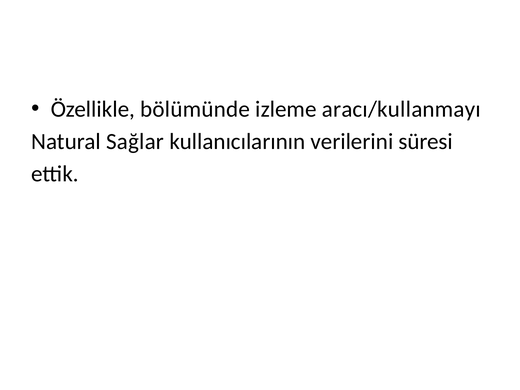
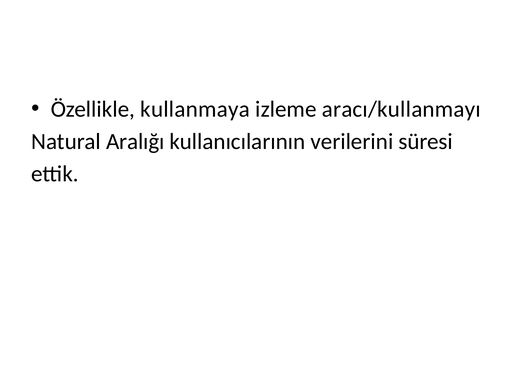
bölümünde: bölümünde -> kullanmaya
Sağlar: Sağlar -> Aralığı
